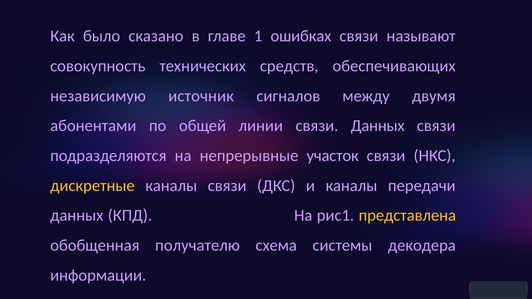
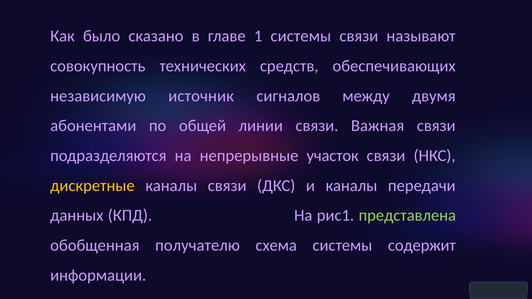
1 ошибках: ошибках -> системы
связи Данных: Данных -> Важная
представлена colour: yellow -> light green
декодера: декодера -> содержит
